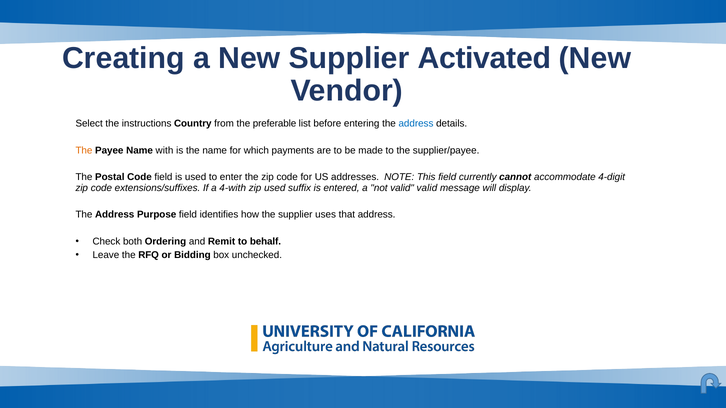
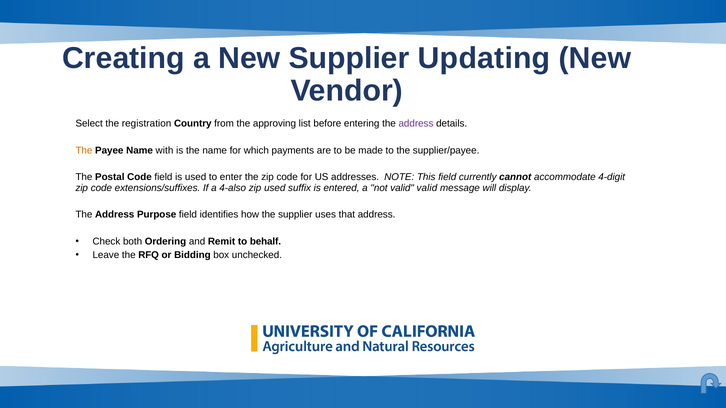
Activated: Activated -> Updating
instructions: instructions -> registration
preferable: preferable -> approving
address at (416, 124) colour: blue -> purple
4-with: 4-with -> 4-also
